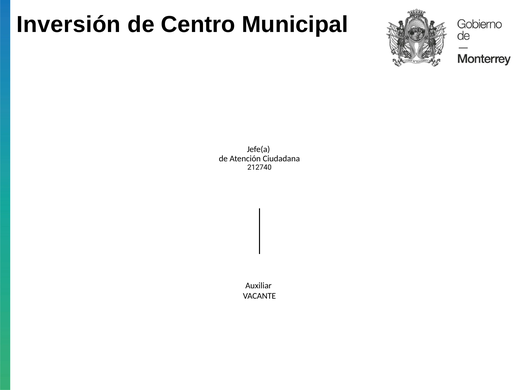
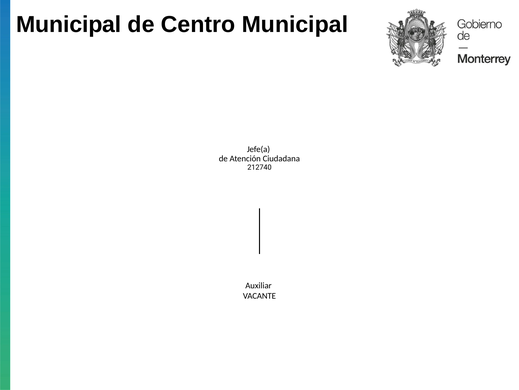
Inversión at (69, 25): Inversión -> Municipal
